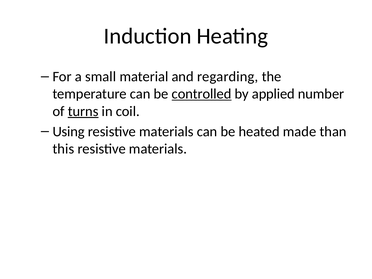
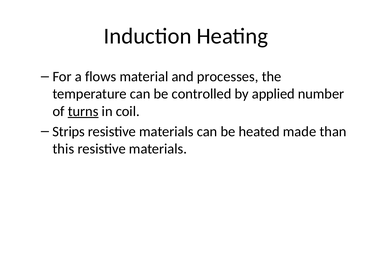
small: small -> flows
regarding: regarding -> processes
controlled underline: present -> none
Using: Using -> Strips
